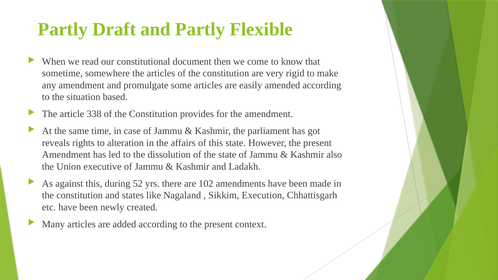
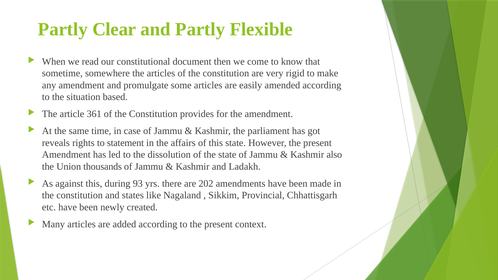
Draft: Draft -> Clear
338: 338 -> 361
alteration: alteration -> statement
executive: executive -> thousands
52: 52 -> 93
102: 102 -> 202
Execution: Execution -> Provincial
